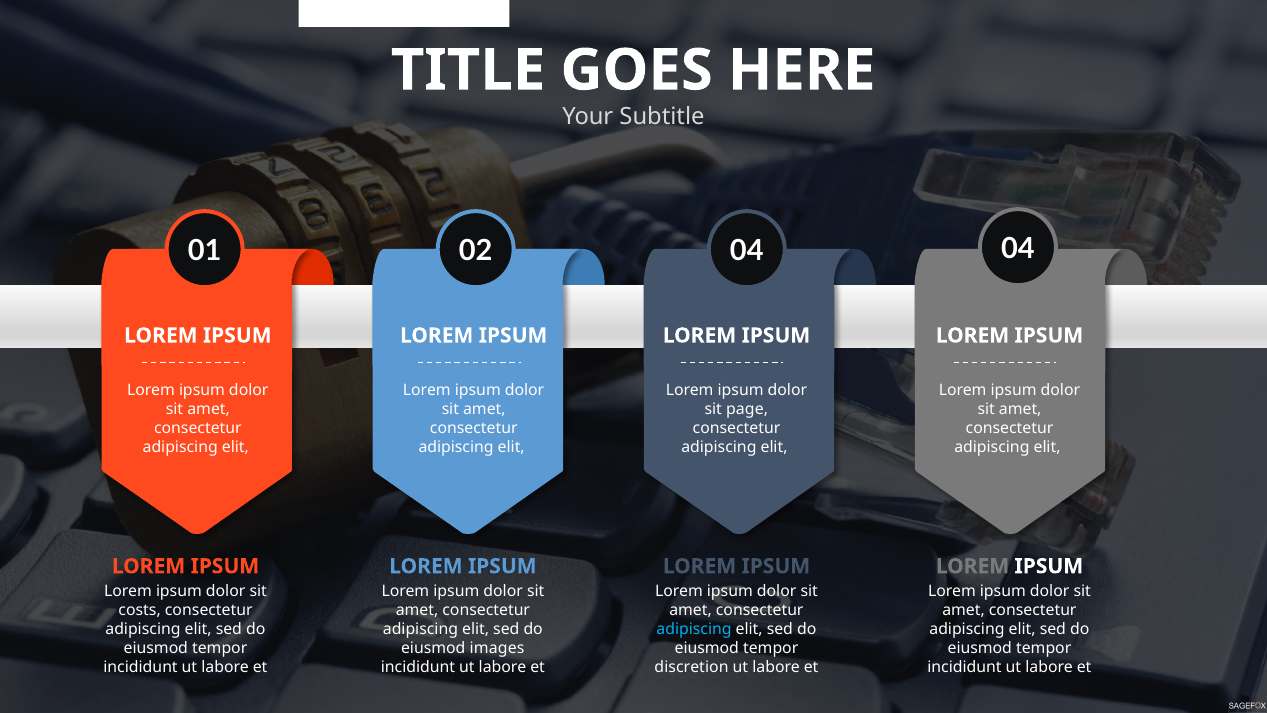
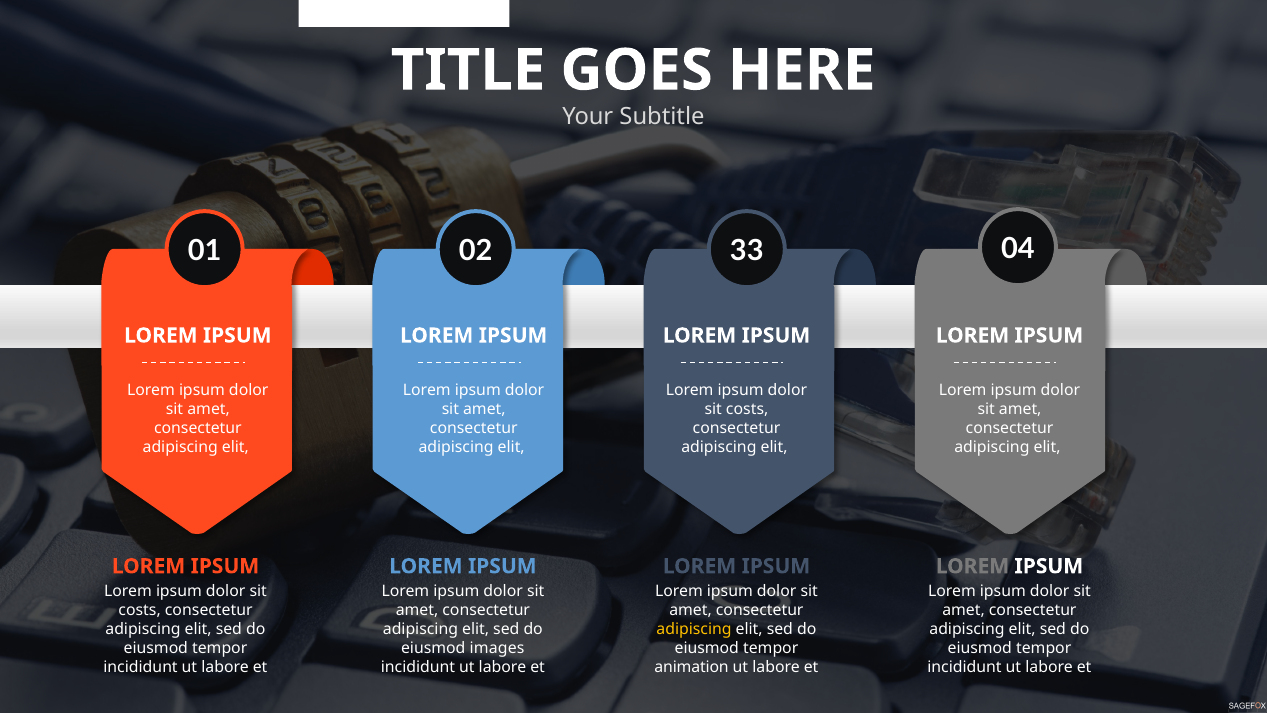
02 04: 04 -> 33
page at (747, 409): page -> costs
adipiscing at (694, 629) colour: light blue -> yellow
discretion: discretion -> animation
